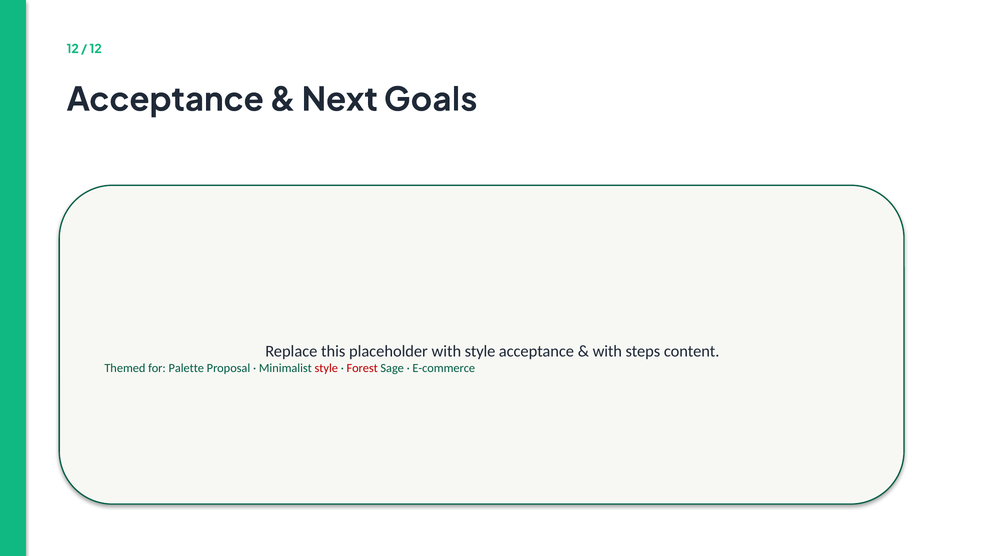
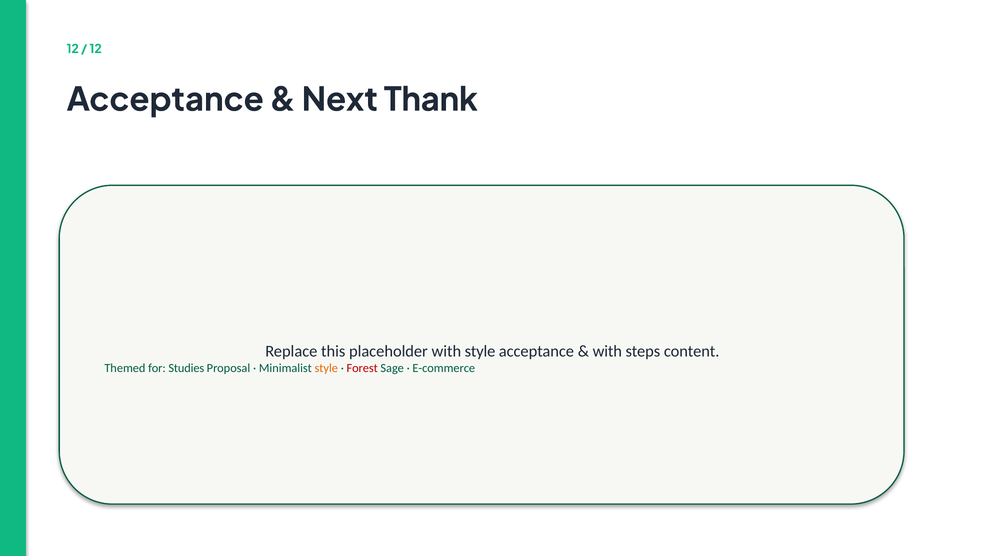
Goals: Goals -> Thank
Palette: Palette -> Studies
style at (326, 368) colour: red -> orange
